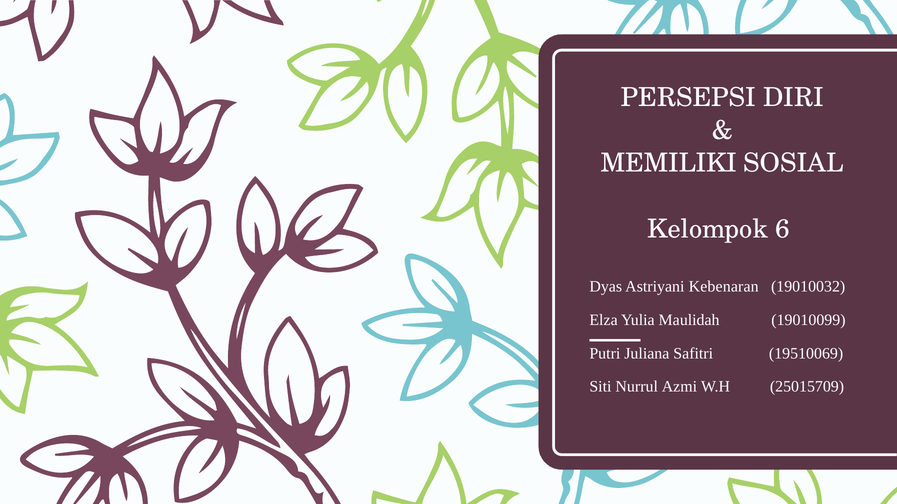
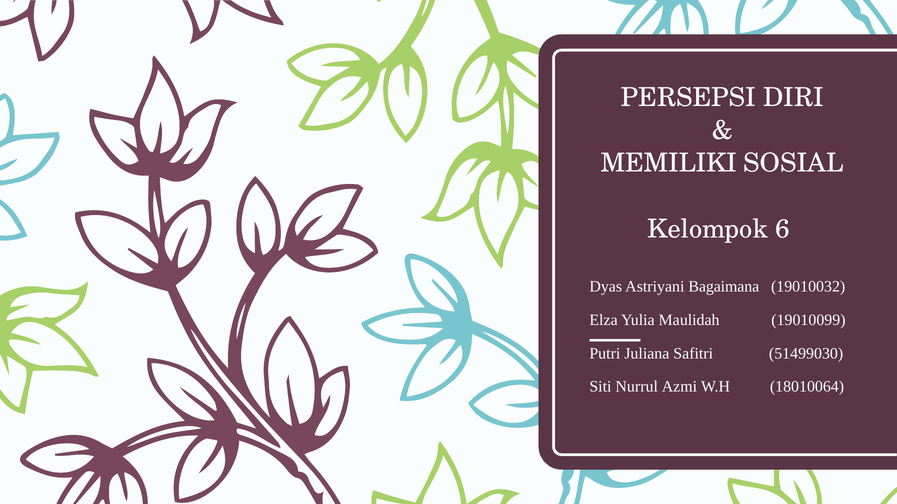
Kebenaran: Kebenaran -> Bagaimana
19510069: 19510069 -> 51499030
25015709: 25015709 -> 18010064
